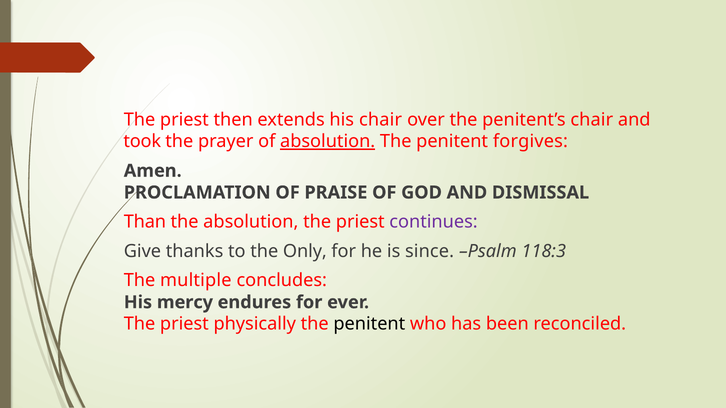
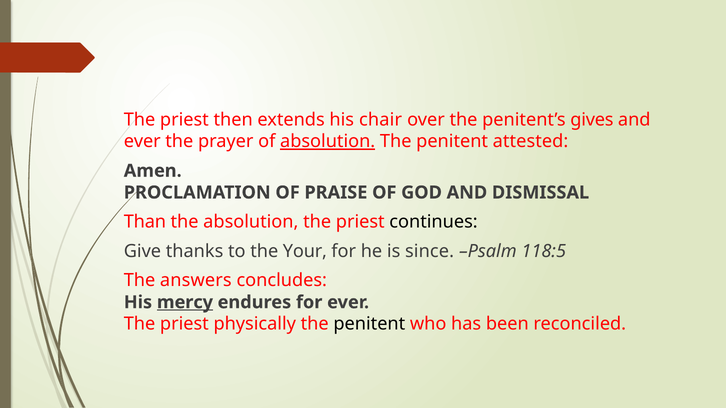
penitent’s chair: chair -> gives
took at (142, 142): took -> ever
forgives: forgives -> attested
continues colour: purple -> black
Only: Only -> Your
118:3: 118:3 -> 118:5
multiple: multiple -> answers
mercy underline: none -> present
